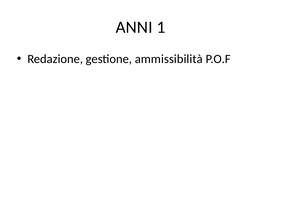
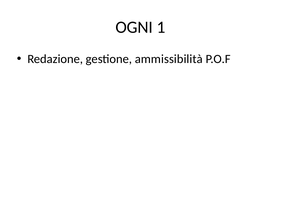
ANNI: ANNI -> OGNI
